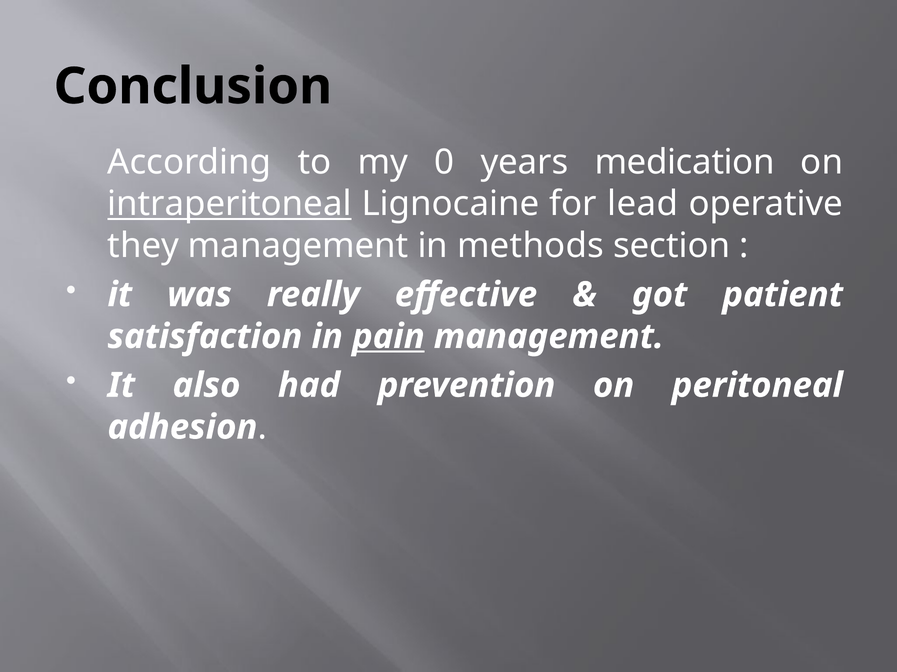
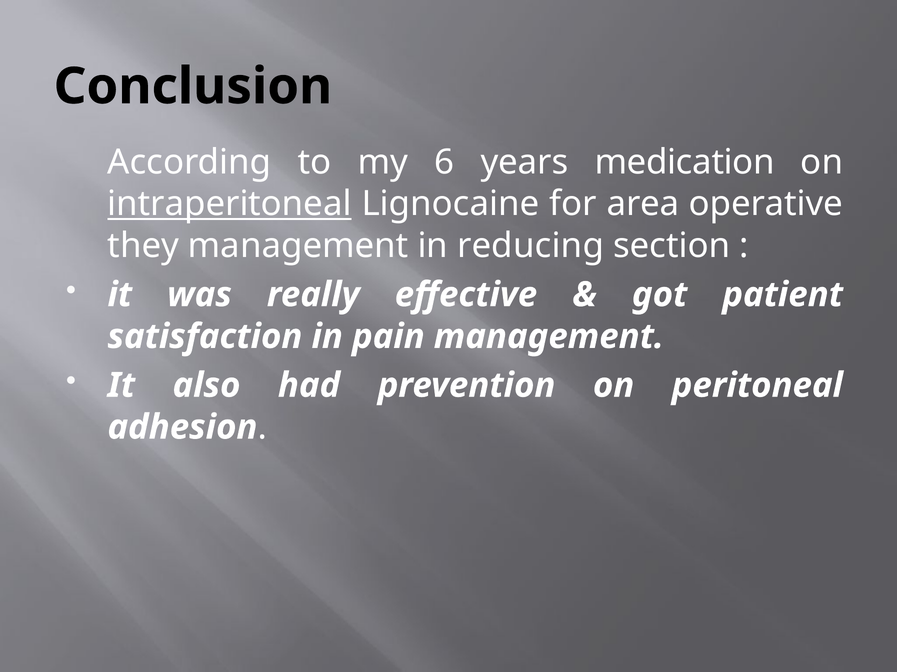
0: 0 -> 6
lead: lead -> area
methods: methods -> reducing
pain underline: present -> none
